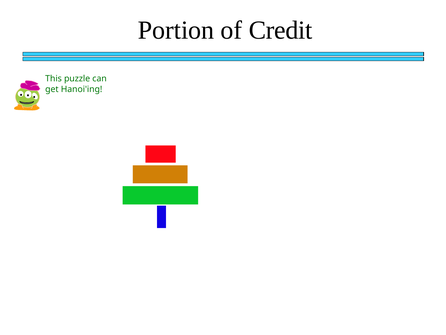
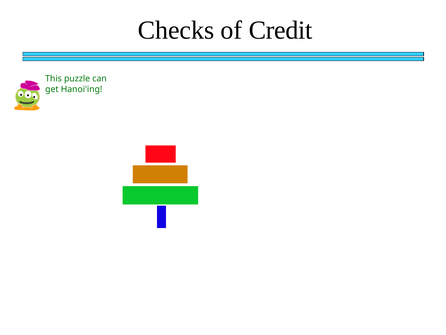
Portion: Portion -> Checks
